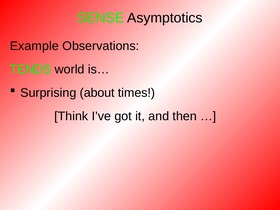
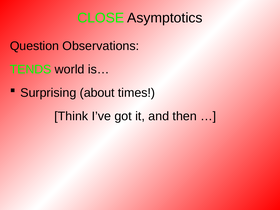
SENSE: SENSE -> CLOSE
Example: Example -> Question
